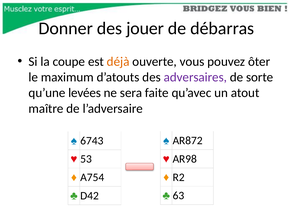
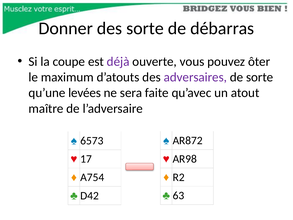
des jouer: jouer -> sorte
déjà colour: orange -> purple
6743: 6743 -> 6573
53: 53 -> 17
